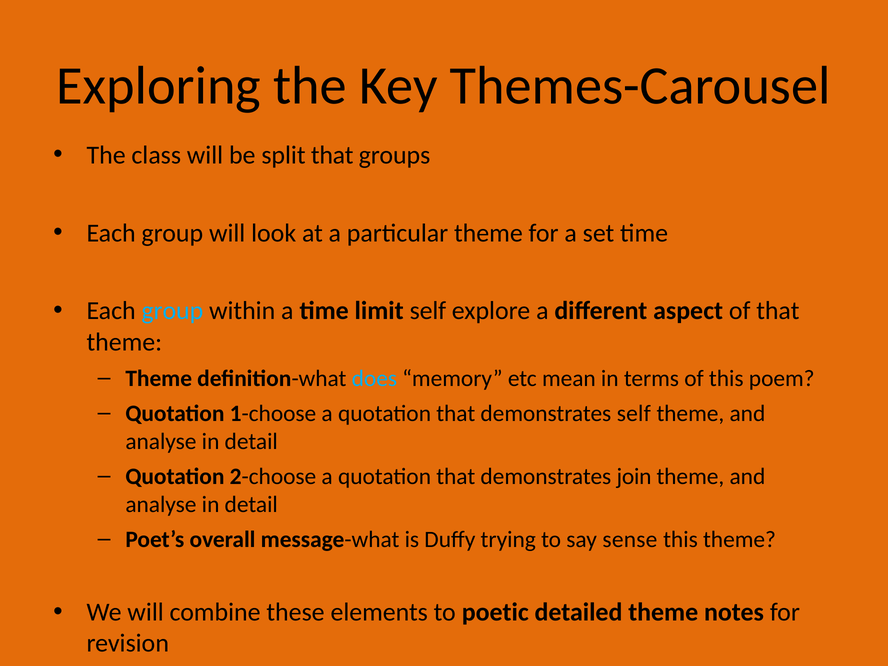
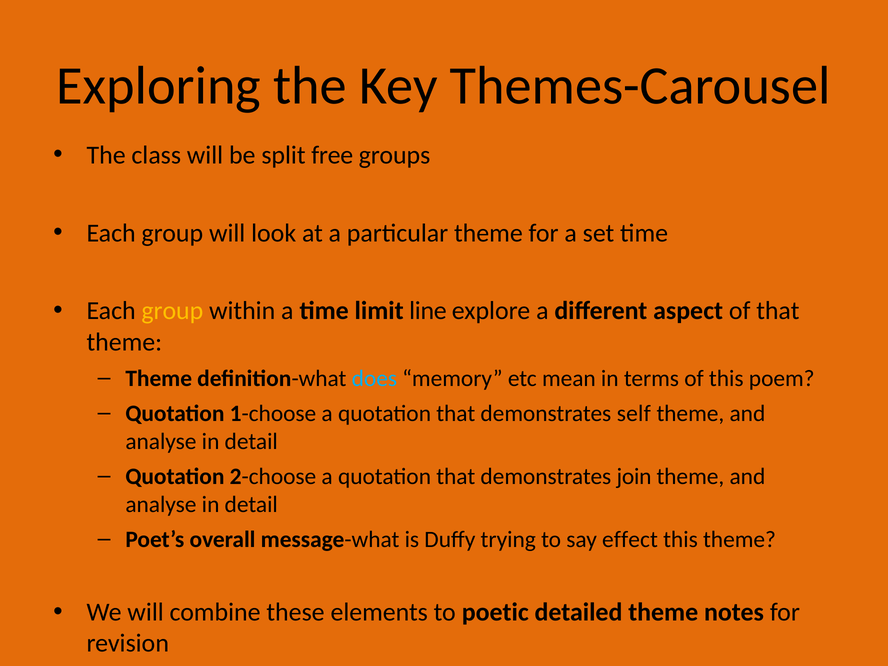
split that: that -> free
group at (172, 311) colour: light blue -> yellow
limit self: self -> line
sense: sense -> effect
